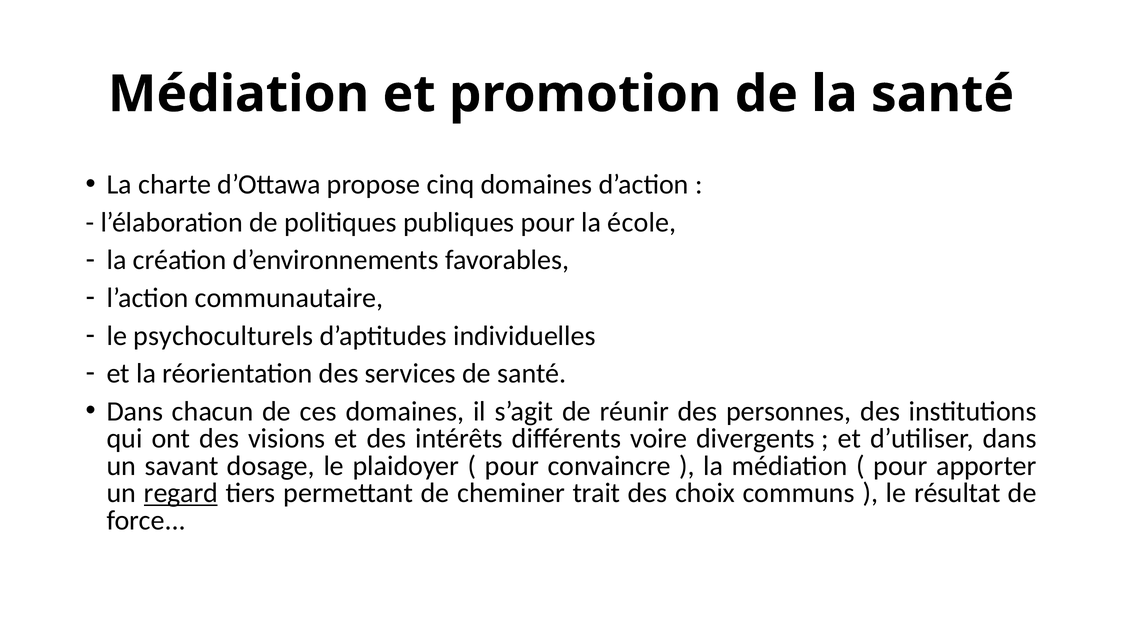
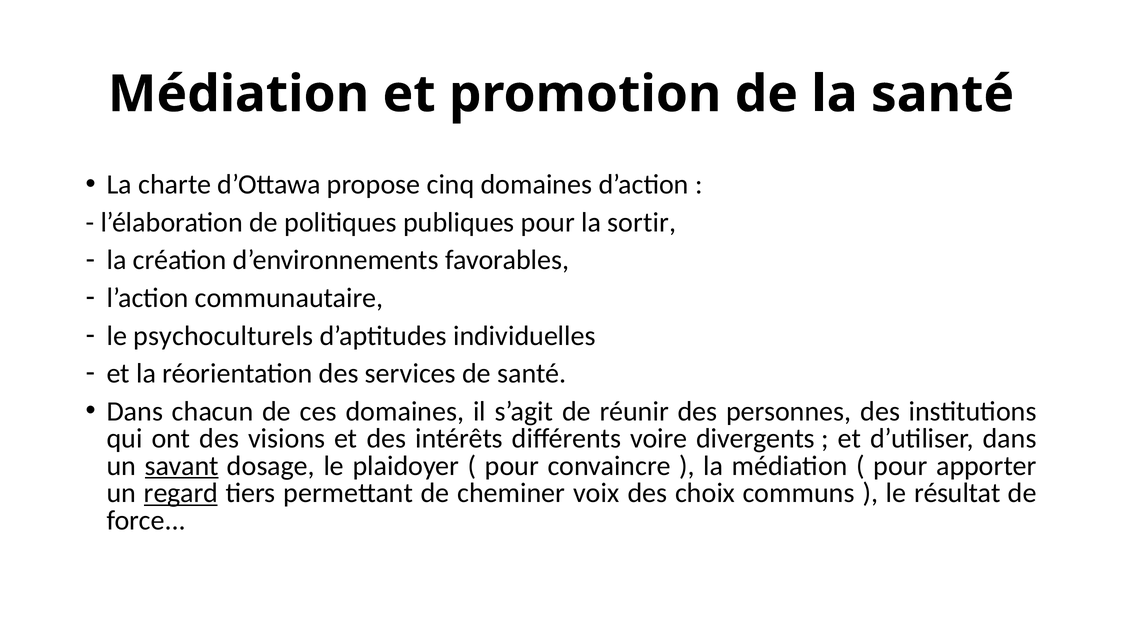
école: école -> sortir
savant underline: none -> present
trait: trait -> voix
